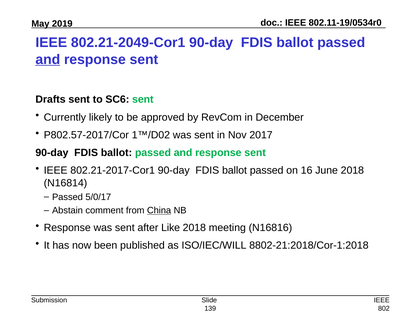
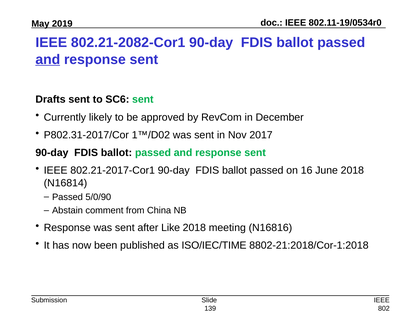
802.21-2049-Cor1: 802.21-2049-Cor1 -> 802.21-2082-Cor1
P802.57-2017/Cor: P802.57-2017/Cor -> P802.31-2017/Cor
5/0/17: 5/0/17 -> 5/0/90
China underline: present -> none
ISO/IEC/WILL: ISO/IEC/WILL -> ISO/IEC/TIME
